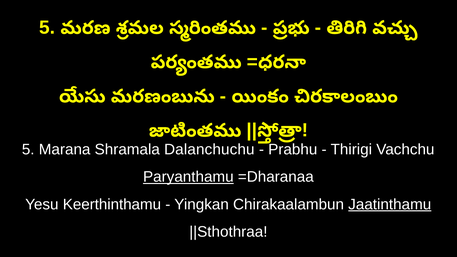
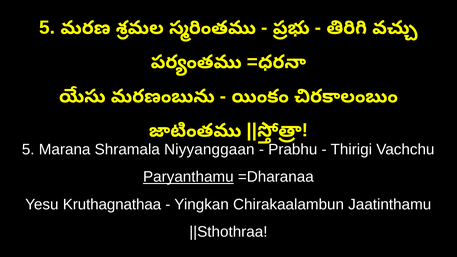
Dalanchuchu: Dalanchuchu -> Niyyanggaan
Keerthinthamu: Keerthinthamu -> Kruthagnathaa
Jaatinthamu underline: present -> none
